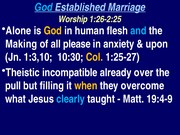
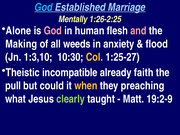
Worship: Worship -> Mentally
God at (53, 31) colour: yellow -> pink
and colour: light blue -> pink
please: please -> weeds
upon: upon -> flood
over: over -> faith
filling: filling -> could
overcome: overcome -> preaching
clearly colour: light blue -> light green
19:4-9: 19:4-9 -> 19:2-9
